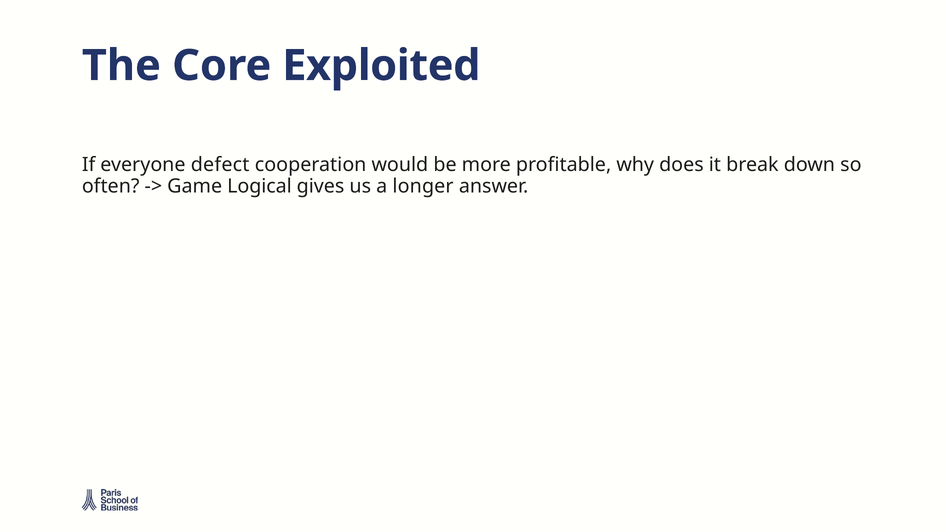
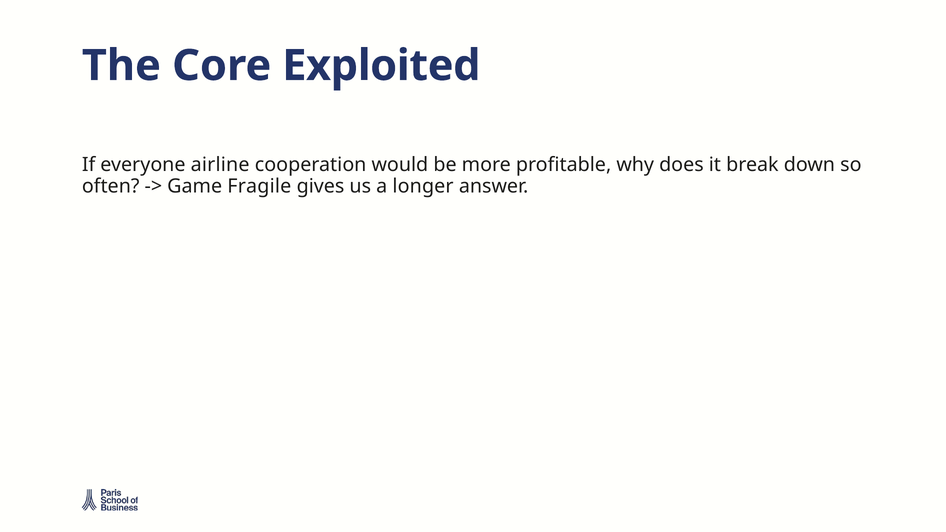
defect: defect -> airline
Logical: Logical -> Fragile
